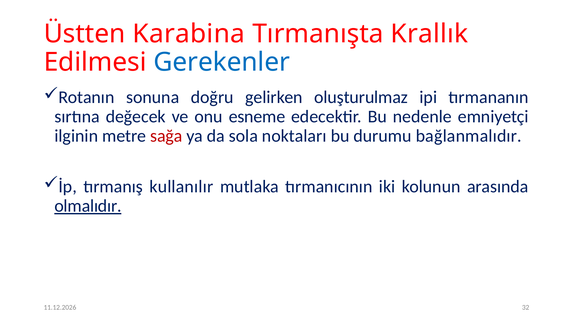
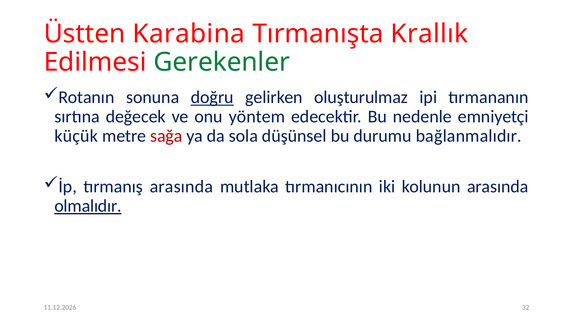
Gerekenler colour: blue -> green
doğru underline: none -> present
esneme: esneme -> yöntem
ilginin: ilginin -> küçük
noktaları: noktaları -> düşünsel
tırmanış kullanılır: kullanılır -> arasında
